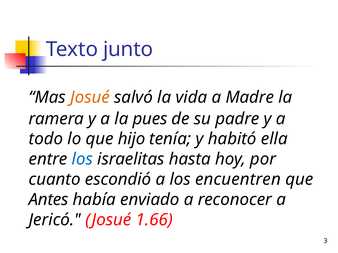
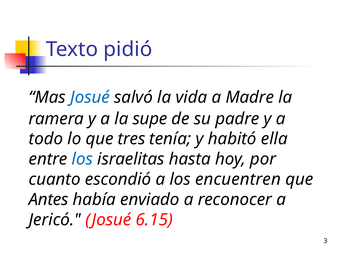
junto: junto -> pidió
Josué at (90, 98) colour: orange -> blue
pues: pues -> supe
hijo: hijo -> tres
1.66: 1.66 -> 6.15
